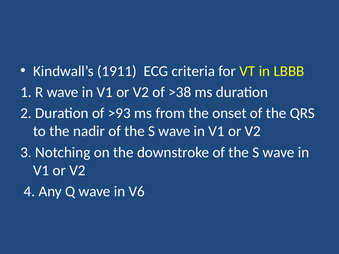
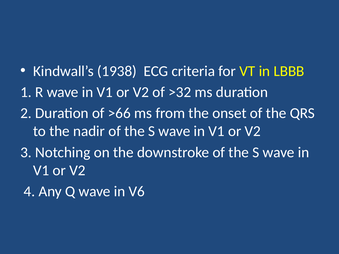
1911: 1911 -> 1938
>38: >38 -> >32
>93: >93 -> >66
